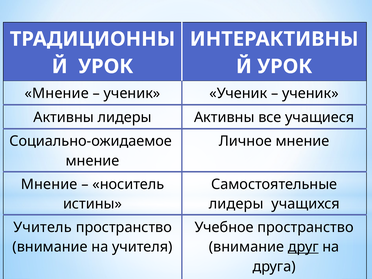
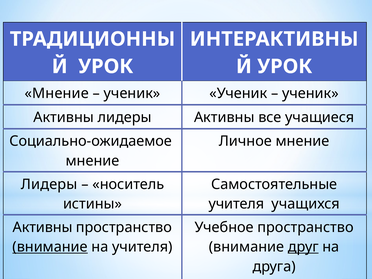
Мнение at (49, 184): Мнение -> Лидеры
лидеры at (236, 204): лидеры -> учителя
Учитель at (42, 227): Учитель -> Активны
внимание at (50, 247) underline: none -> present
